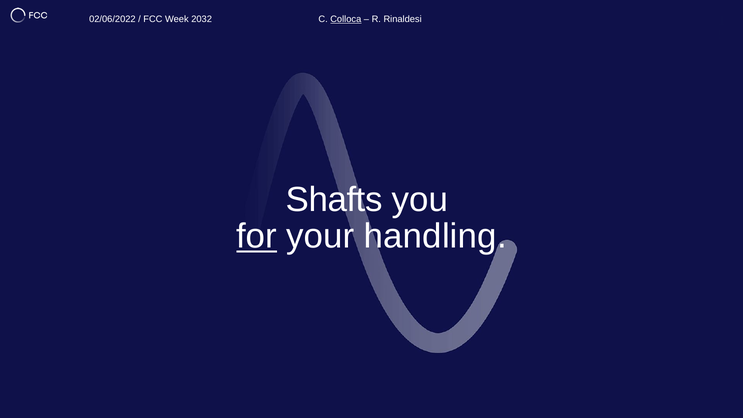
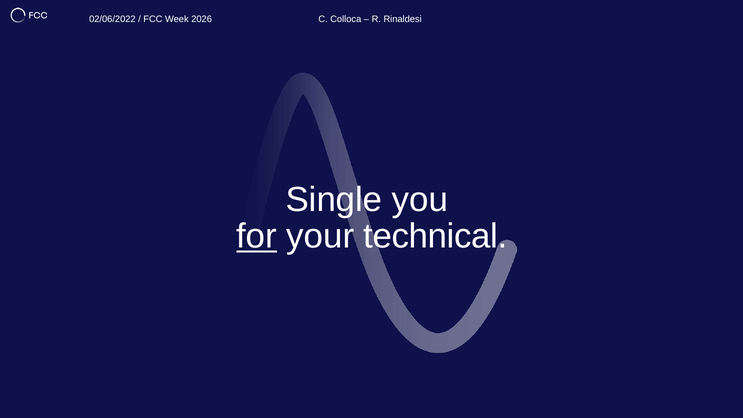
2032: 2032 -> 2026
Colloca underline: present -> none
Shafts: Shafts -> Single
handling: handling -> technical
